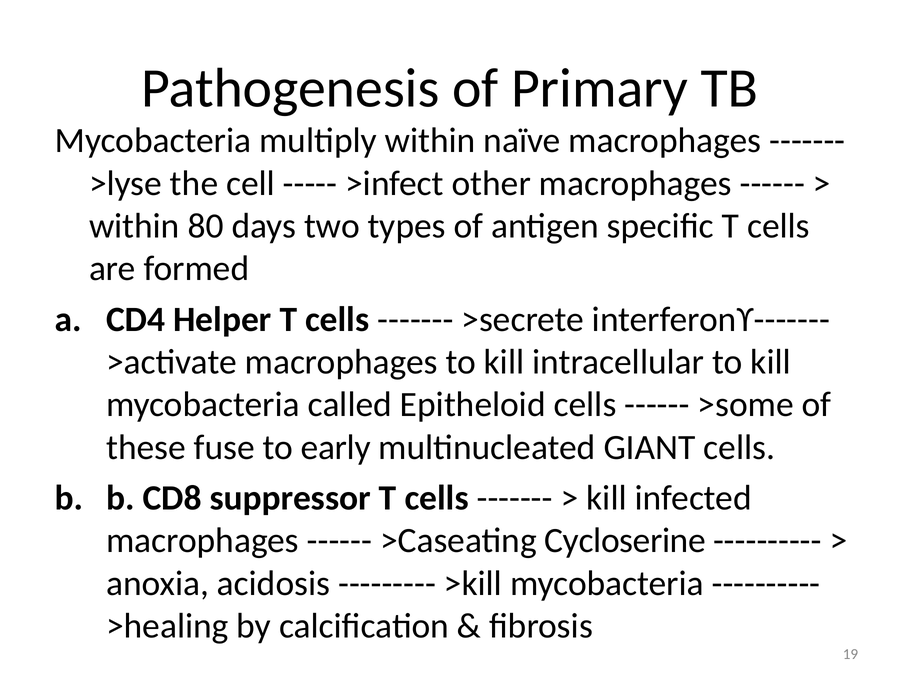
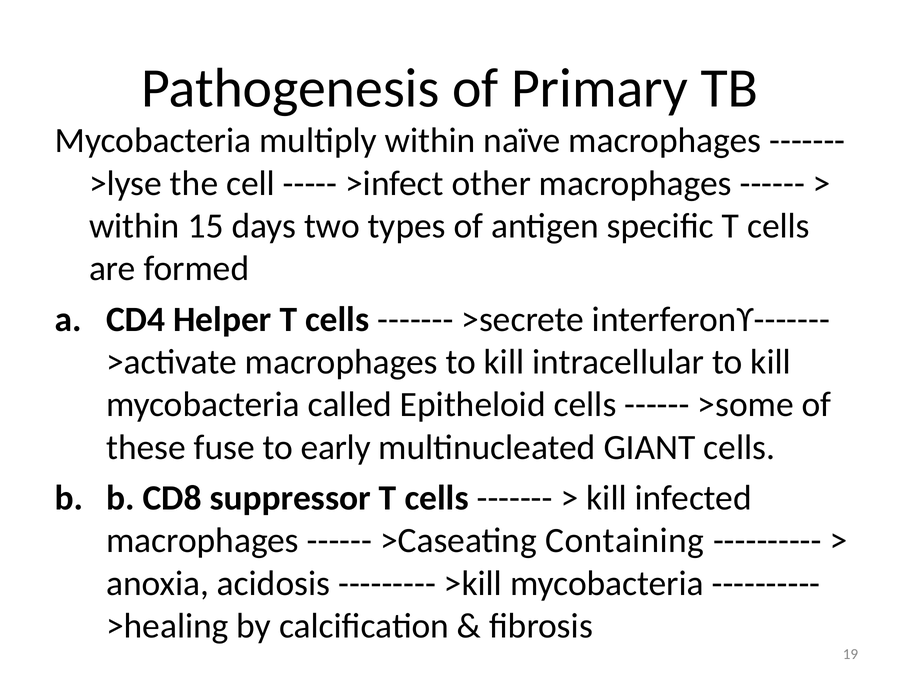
80: 80 -> 15
Cycloserine: Cycloserine -> Containing
